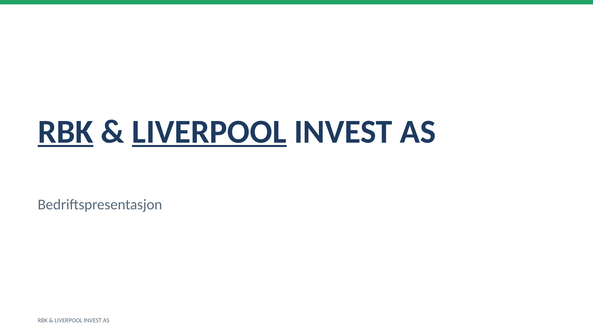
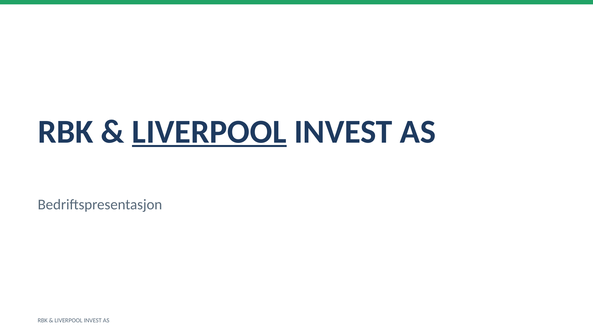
RBK at (66, 132) underline: present -> none
